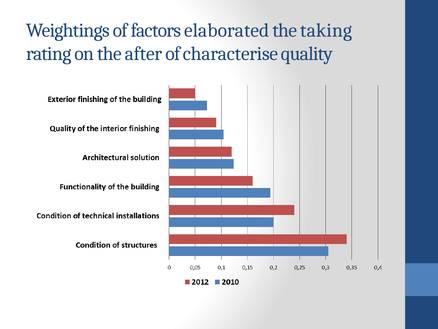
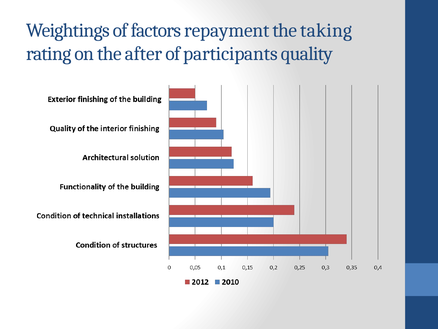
elaborated: elaborated -> repayment
characterise: characterise -> participants
